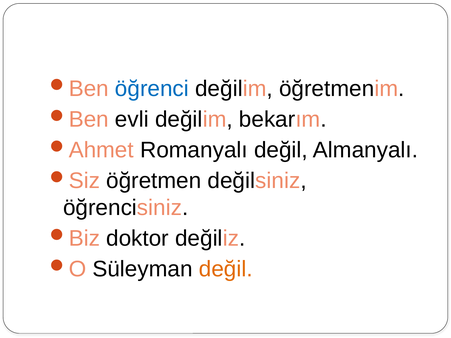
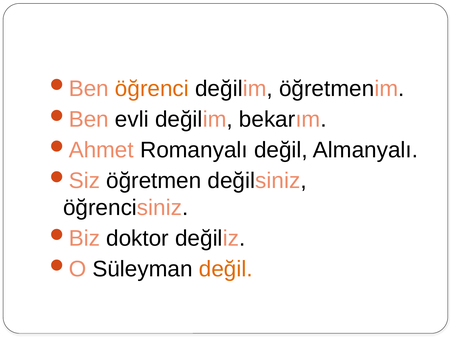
öğrenci colour: blue -> orange
